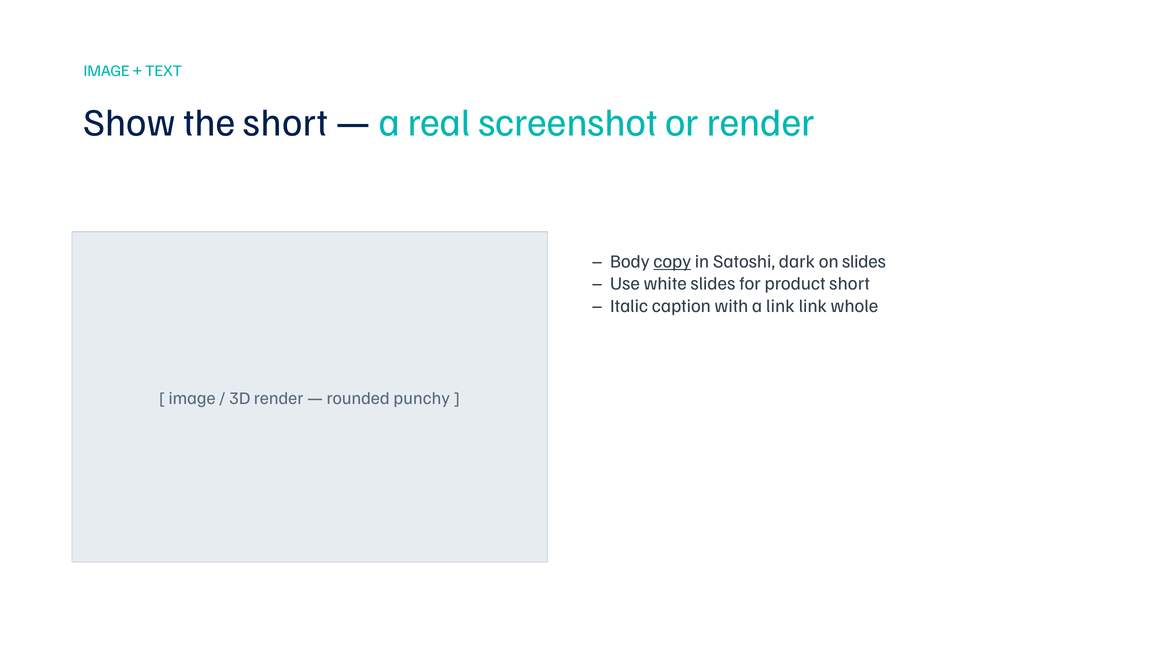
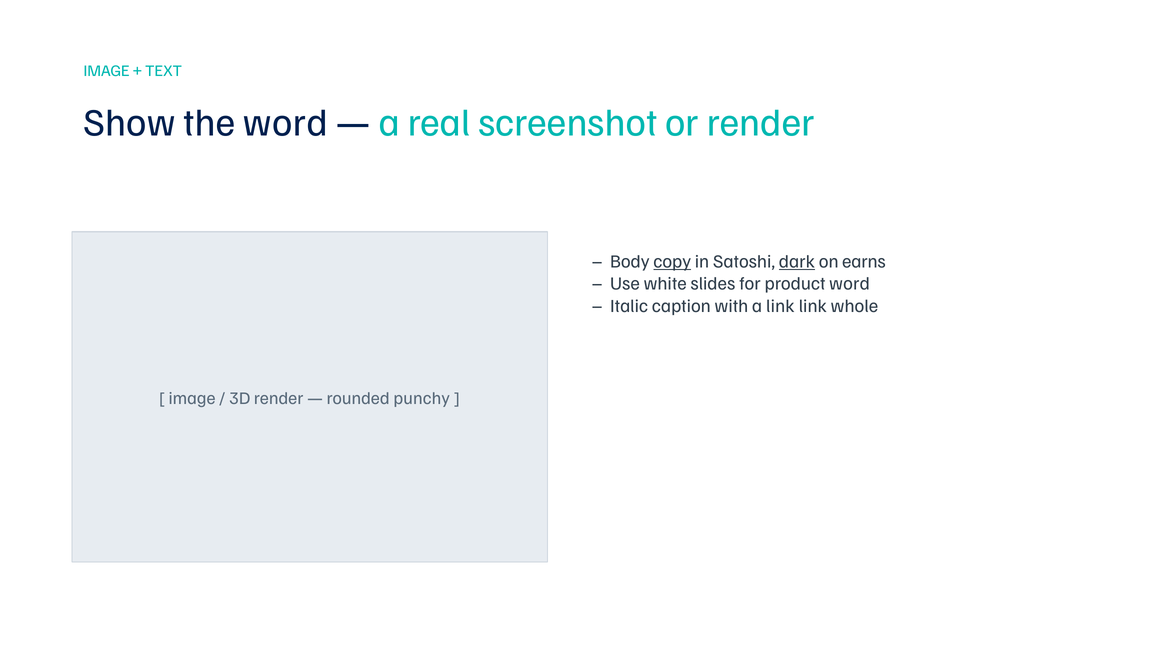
the short: short -> word
dark underline: none -> present
on slides: slides -> earns
product short: short -> word
